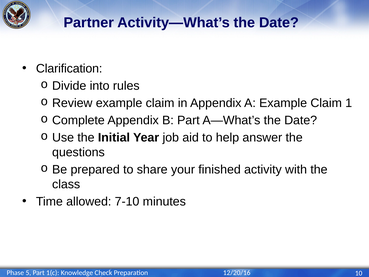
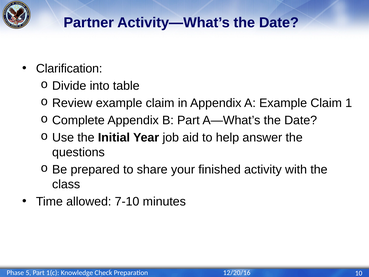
rules: rules -> table
